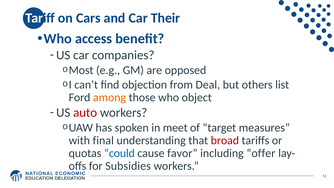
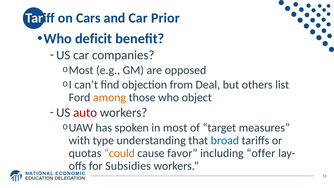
Their: Their -> Prior
access: access -> deficit
meet: meet -> most
final: final -> type
broad colour: red -> blue
could colour: blue -> orange
